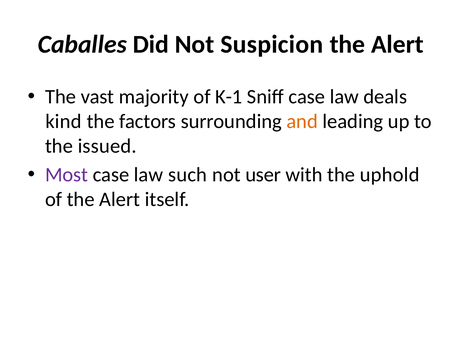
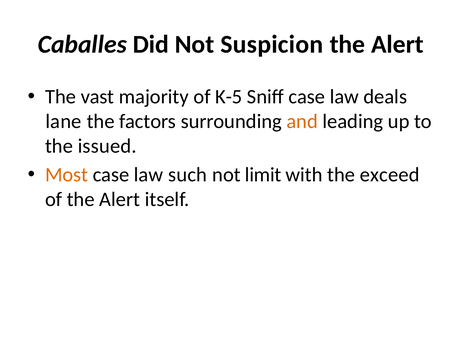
K-1: K-1 -> K-5
kind: kind -> lane
Most colour: purple -> orange
user: user -> limit
uphold: uphold -> exceed
